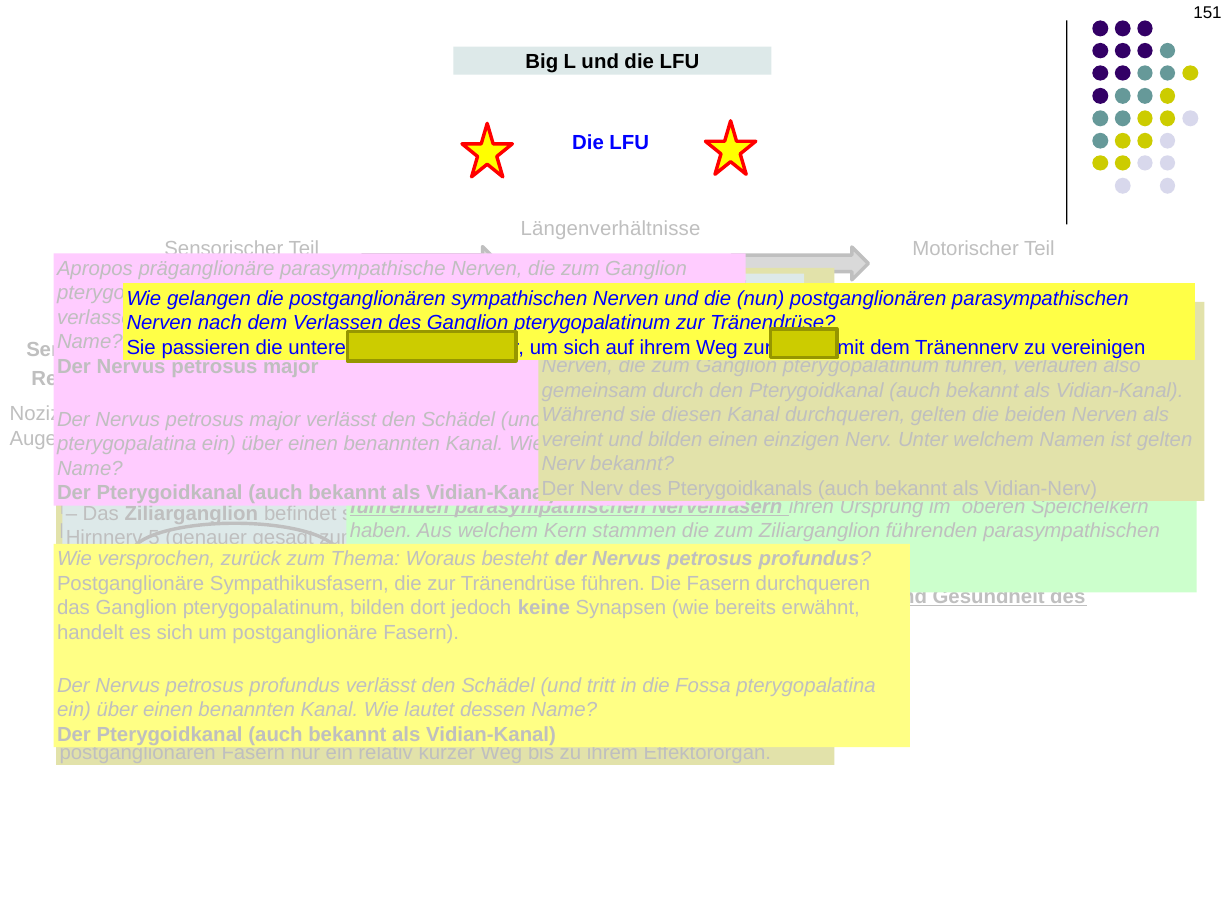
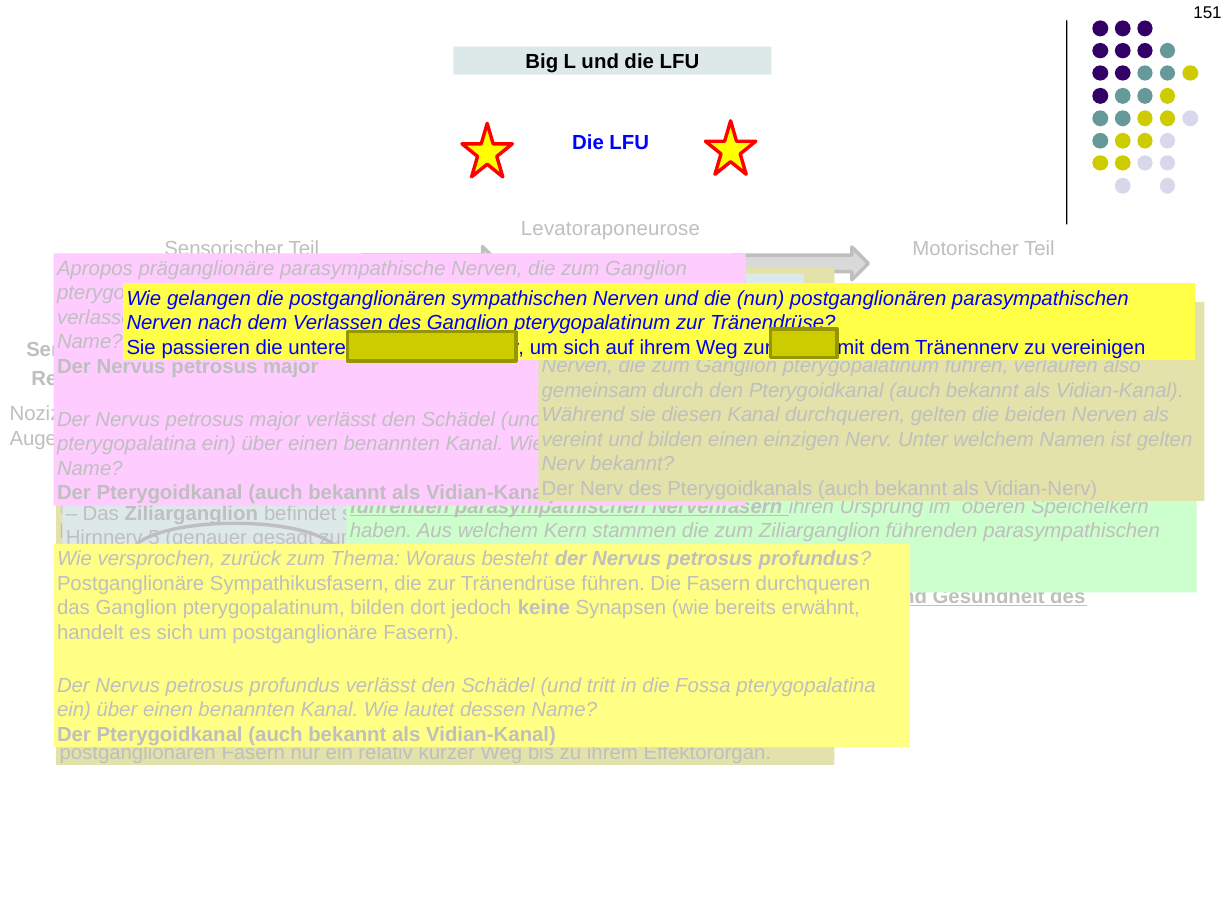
Längenverhältnisse at (610, 229): Längenverhältnisse -> Levatoraponeurose
